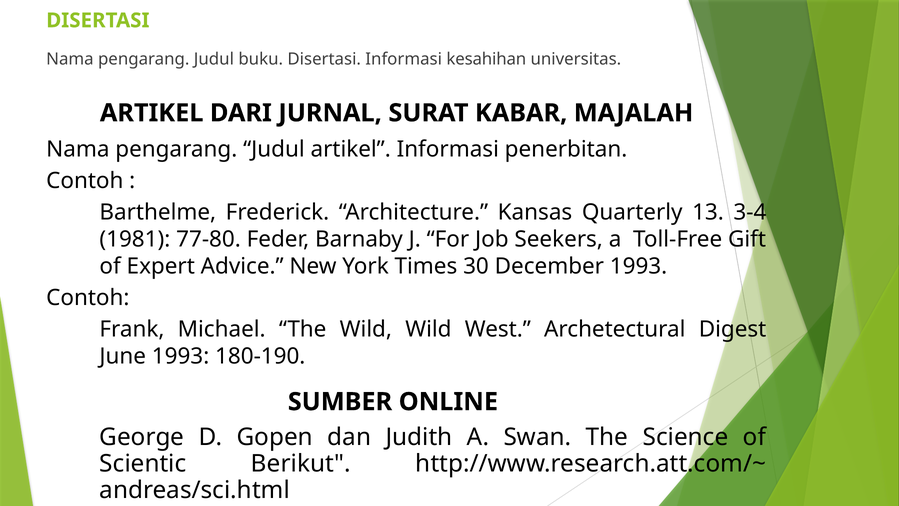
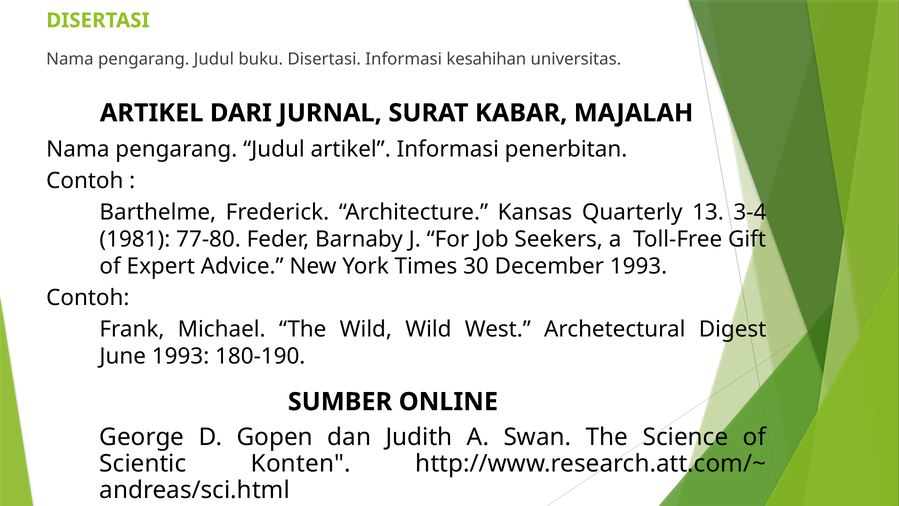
Berikut: Berikut -> Konten
